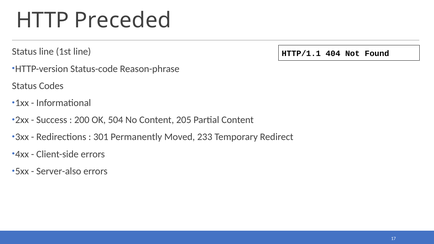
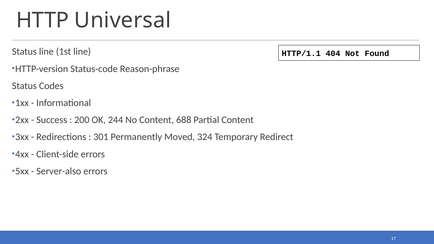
Preceded: Preceded -> Universal
504: 504 -> 244
205: 205 -> 688
233: 233 -> 324
